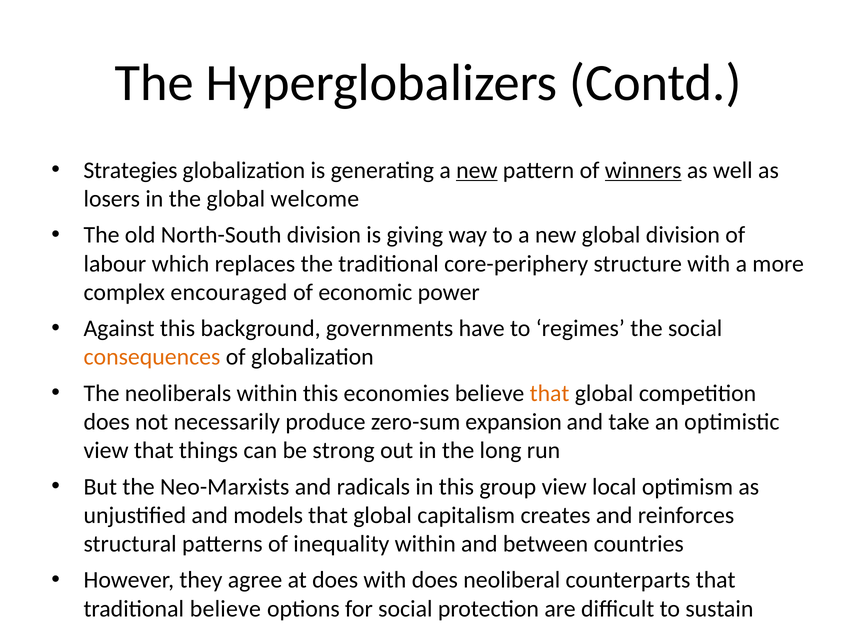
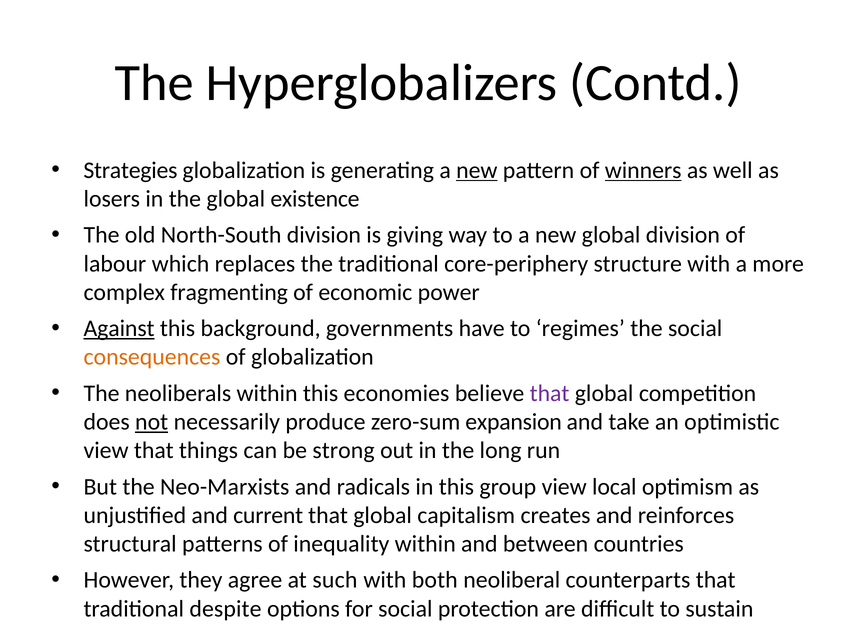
welcome: welcome -> existence
encouraged: encouraged -> fragmenting
Against underline: none -> present
that at (550, 393) colour: orange -> purple
not underline: none -> present
models: models -> current
at does: does -> such
with does: does -> both
traditional believe: believe -> despite
